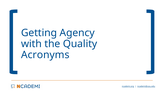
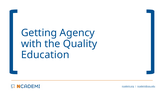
Acronyms: Acronyms -> Education
